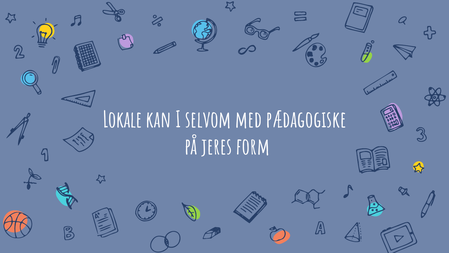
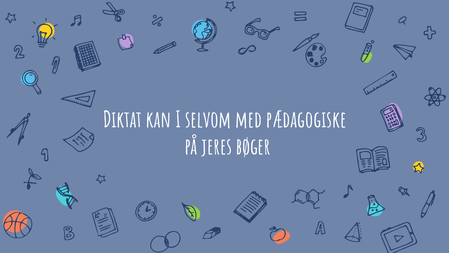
Lokale: Lokale -> Diktat
form: form -> bøger
